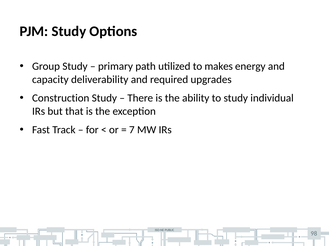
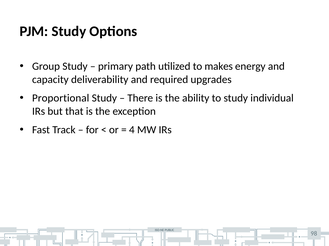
Construction: Construction -> Proportional
7: 7 -> 4
